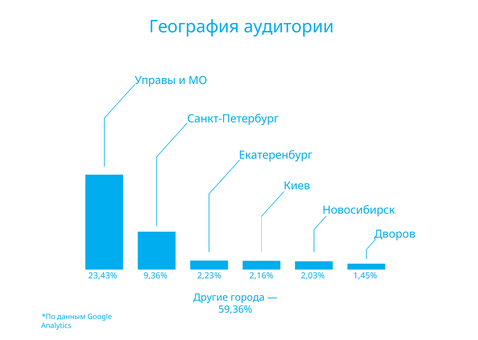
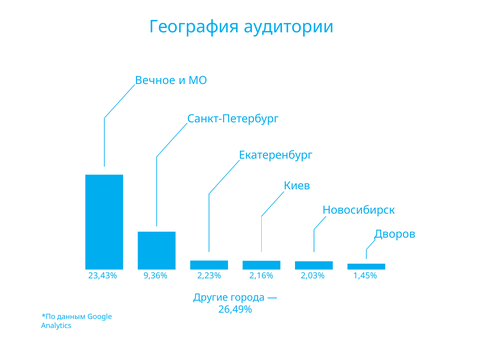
Управы: Управы -> Вечное
59,36%: 59,36% -> 26,49%
